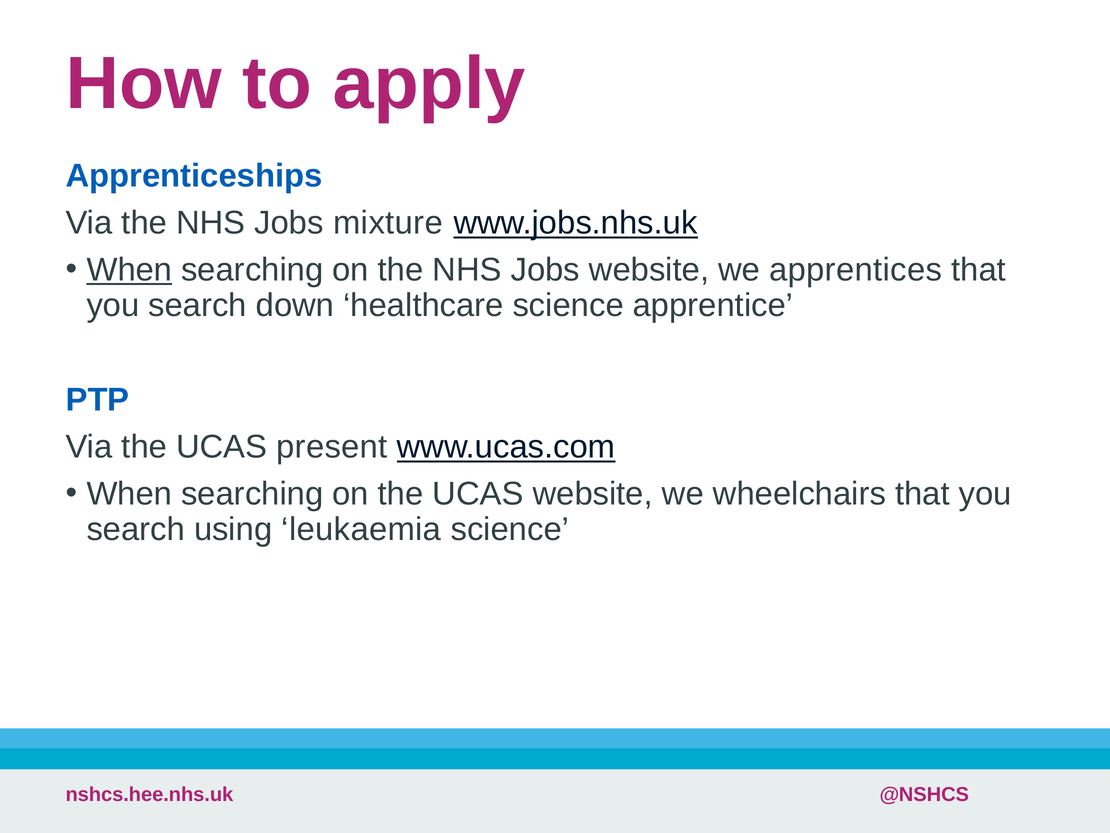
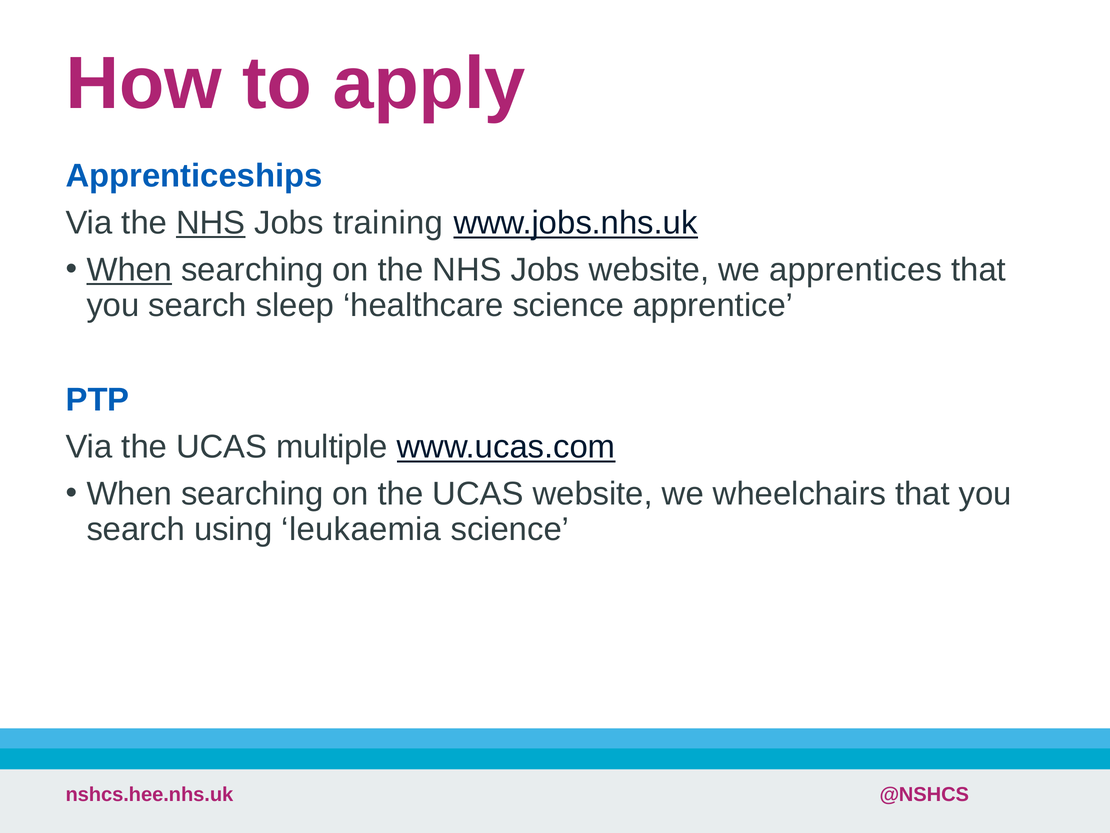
NHS at (211, 223) underline: none -> present
mixture: mixture -> training
down: down -> sleep
present: present -> multiple
